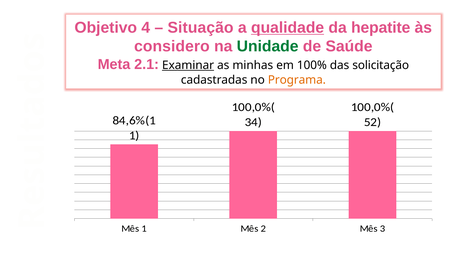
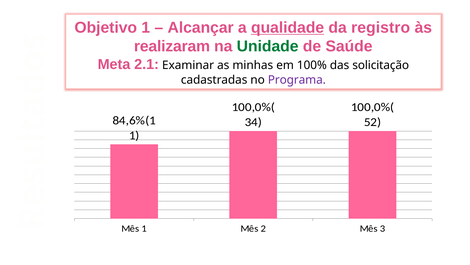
Objetivo 4: 4 -> 1
Situação: Situação -> Alcançar
hepatite: hepatite -> registro
considero: considero -> realizaram
Examinar underline: present -> none
Programa colour: orange -> purple
